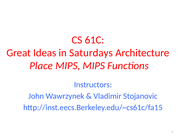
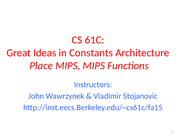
Saturdays: Saturdays -> Constants
